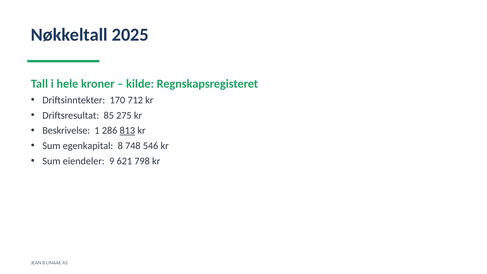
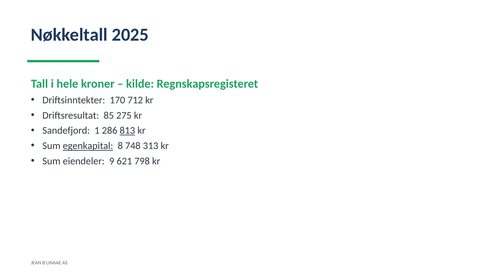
Beskrivelse: Beskrivelse -> Sandefjord
egenkapital underline: none -> present
546: 546 -> 313
